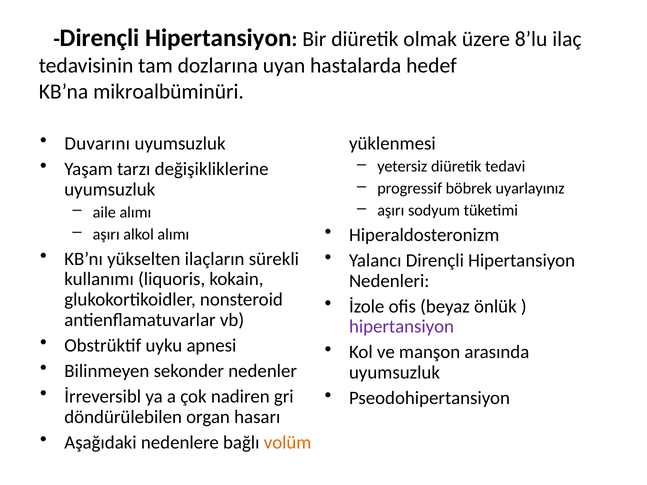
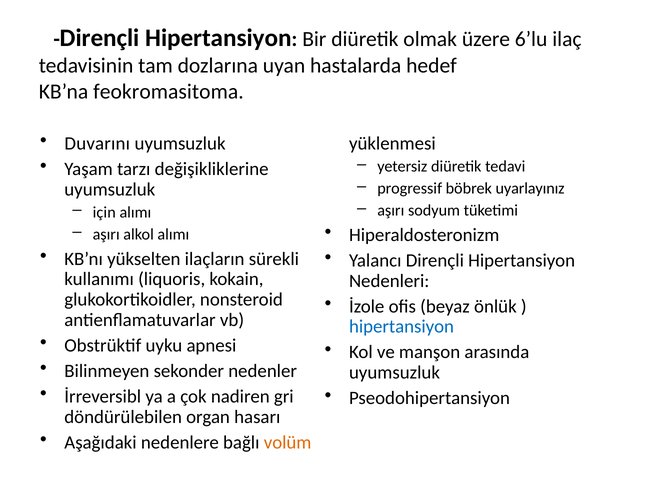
8’lu: 8’lu -> 6’lu
mikroalbüminüri: mikroalbüminüri -> feokromasitoma
aile: aile -> için
hipertansiyon at (402, 327) colour: purple -> blue
